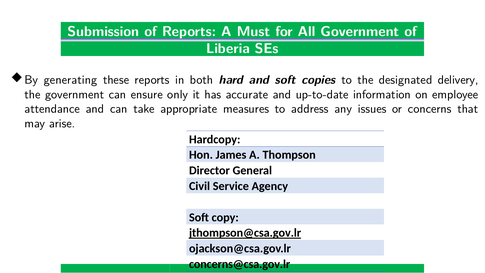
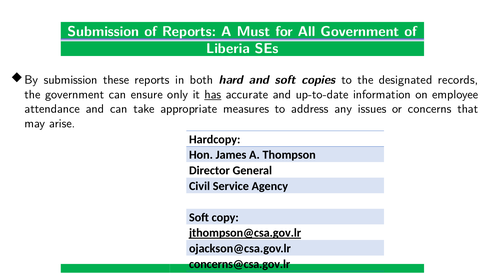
By generating: generating -> submission
delivery: delivery -> records
has underline: none -> present
